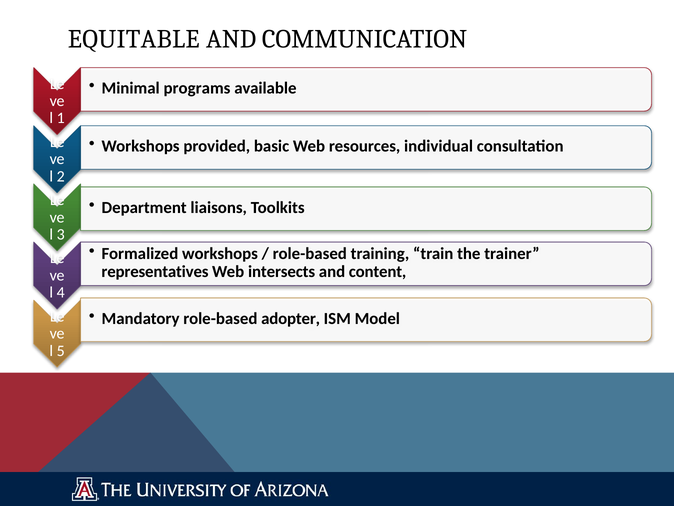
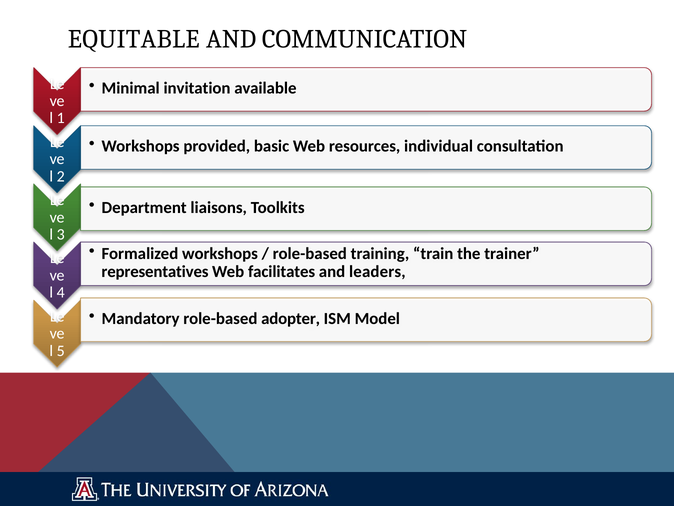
programs: programs -> invitation
intersects: intersects -> facilitates
content: content -> leaders
